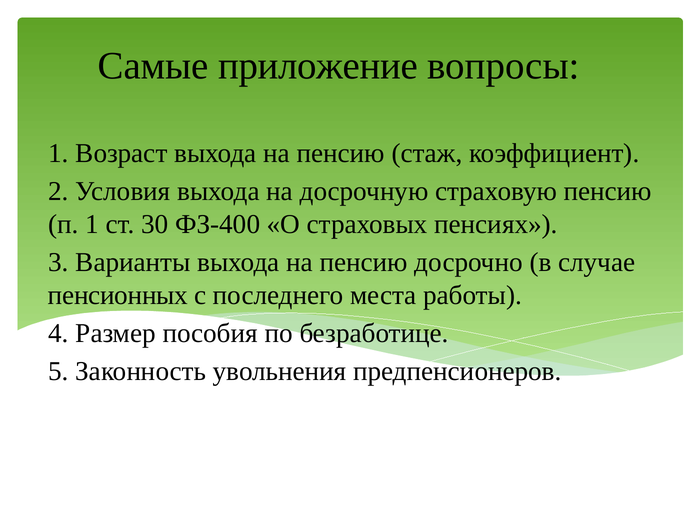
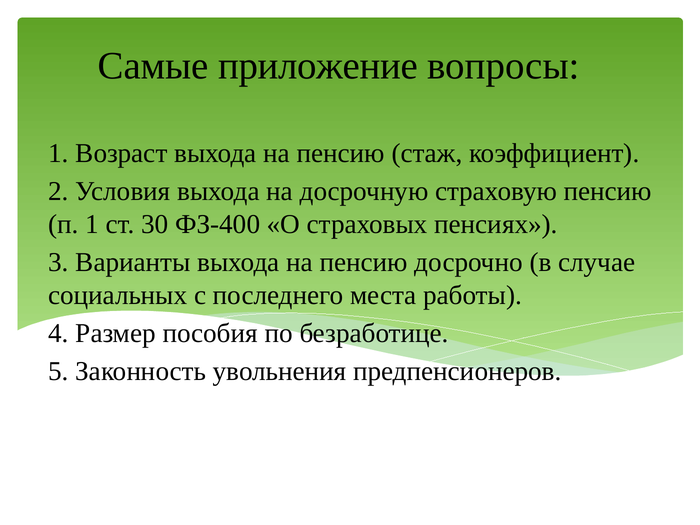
пенсионных: пенсионных -> социальных
